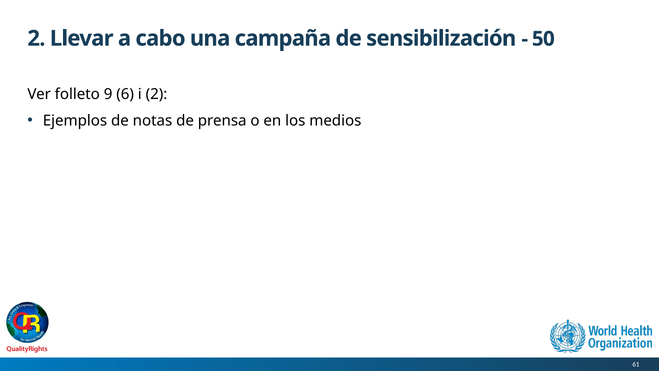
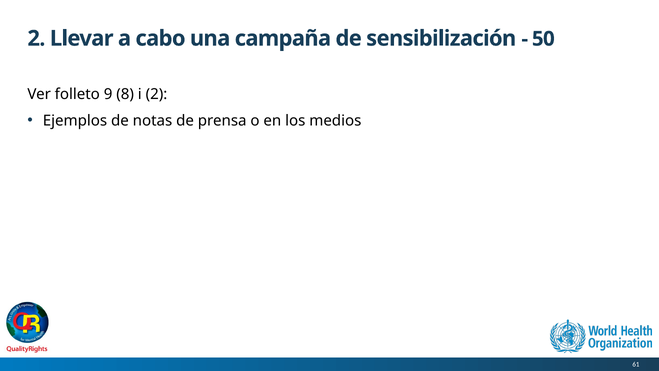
6: 6 -> 8
